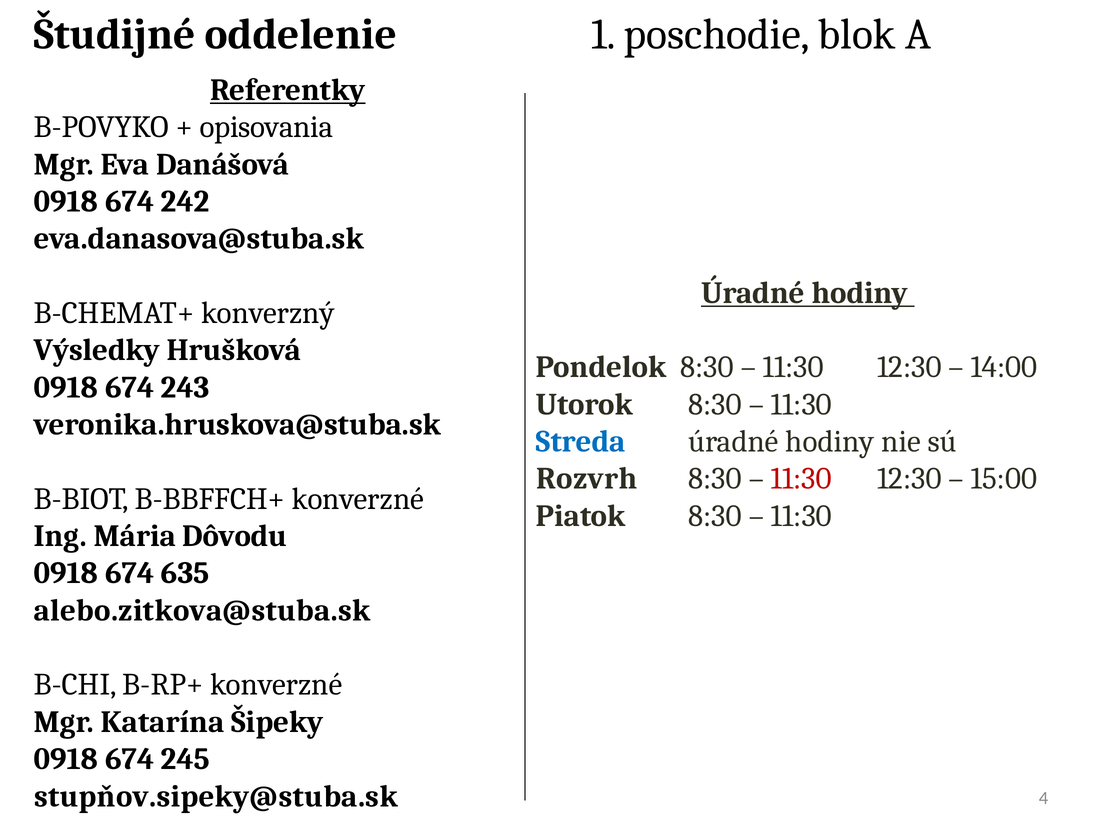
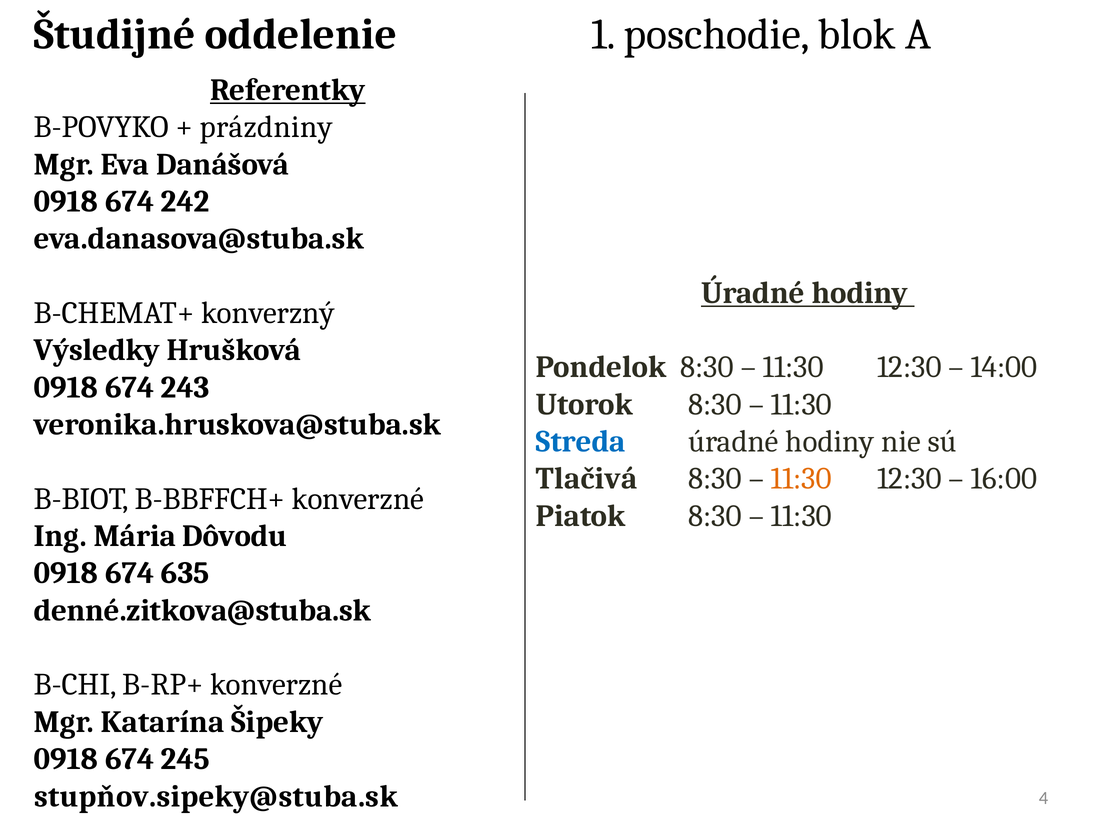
opisovania: opisovania -> prázdniny
Rozvrh: Rozvrh -> Tlačivá
11:30 at (801, 479) colour: red -> orange
15:00: 15:00 -> 16:00
alebo.zitkova@stuba.sk: alebo.zitkova@stuba.sk -> denné.zitkova@stuba.sk
